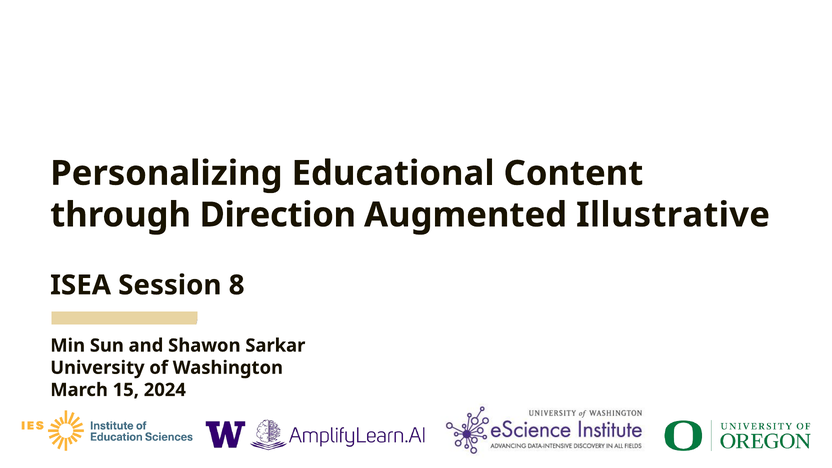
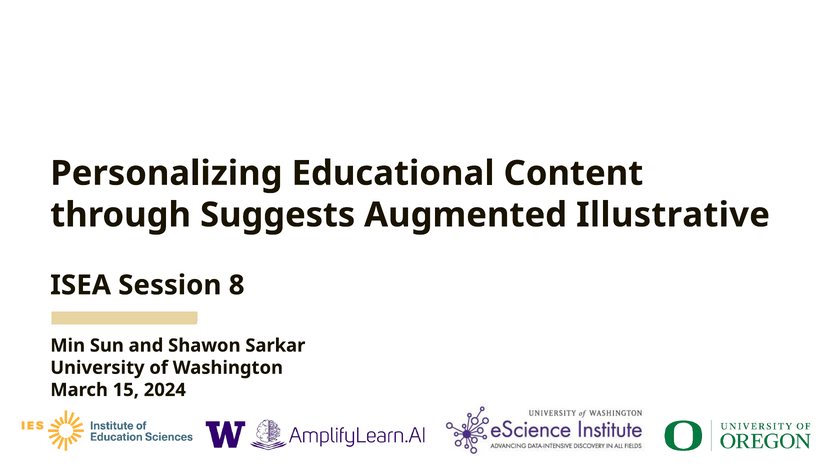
Direction: Direction -> Suggests
